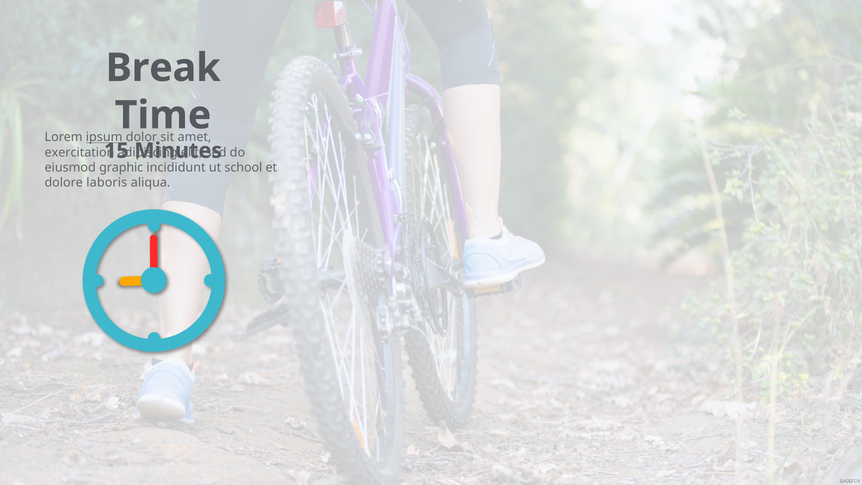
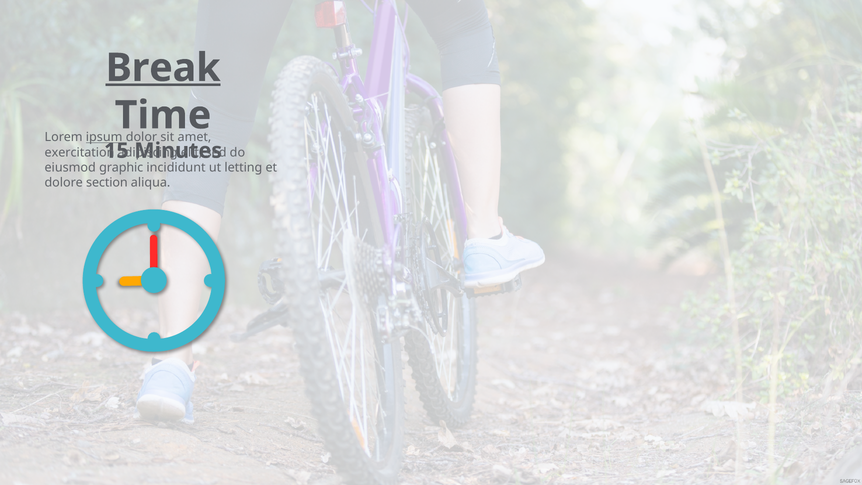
Break underline: none -> present
school: school -> letting
laboris: laboris -> section
